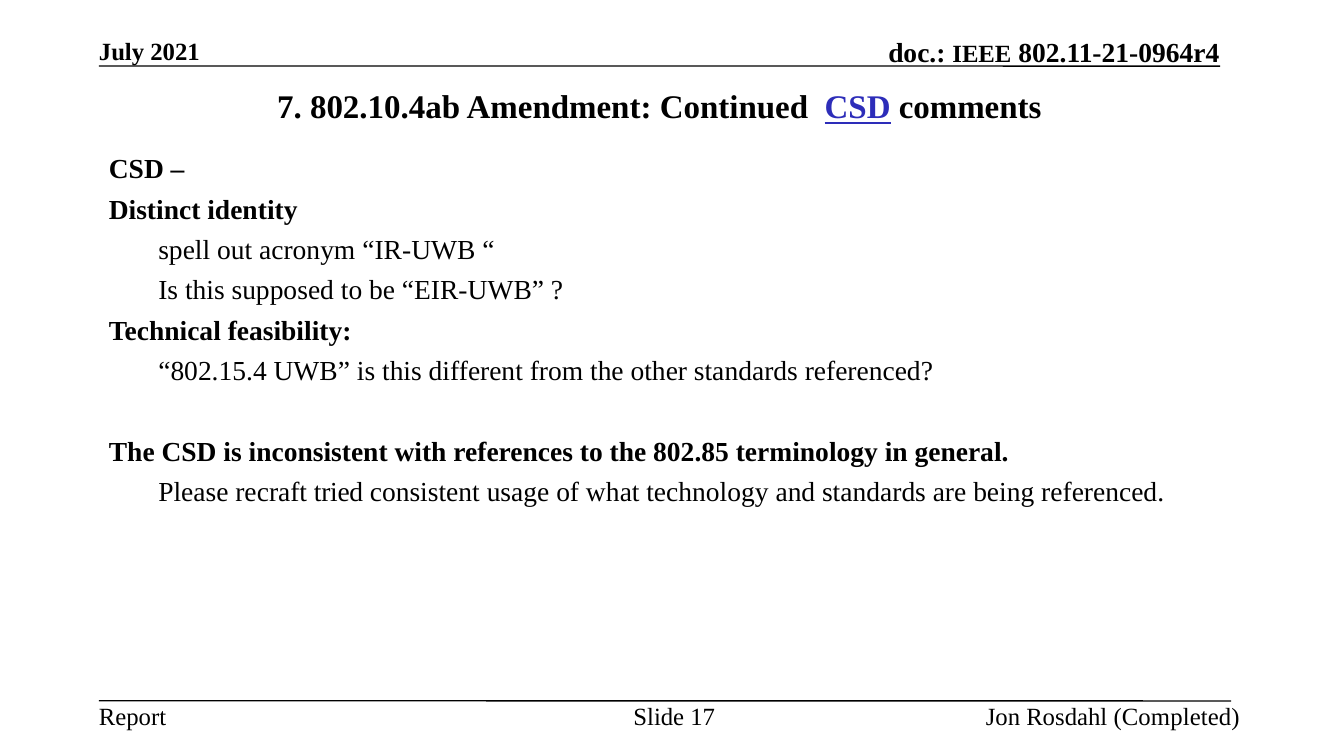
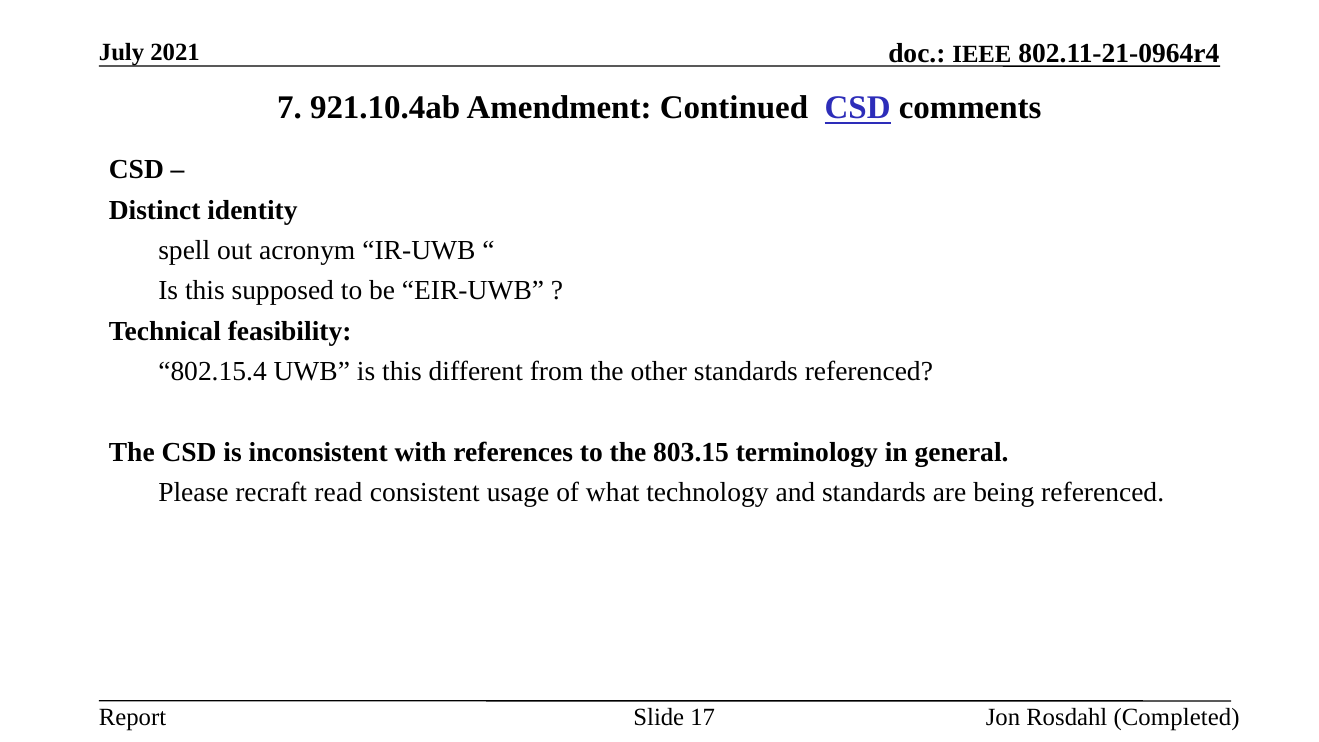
802.10.4ab: 802.10.4ab -> 921.10.4ab
802.85: 802.85 -> 803.15
tried: tried -> read
